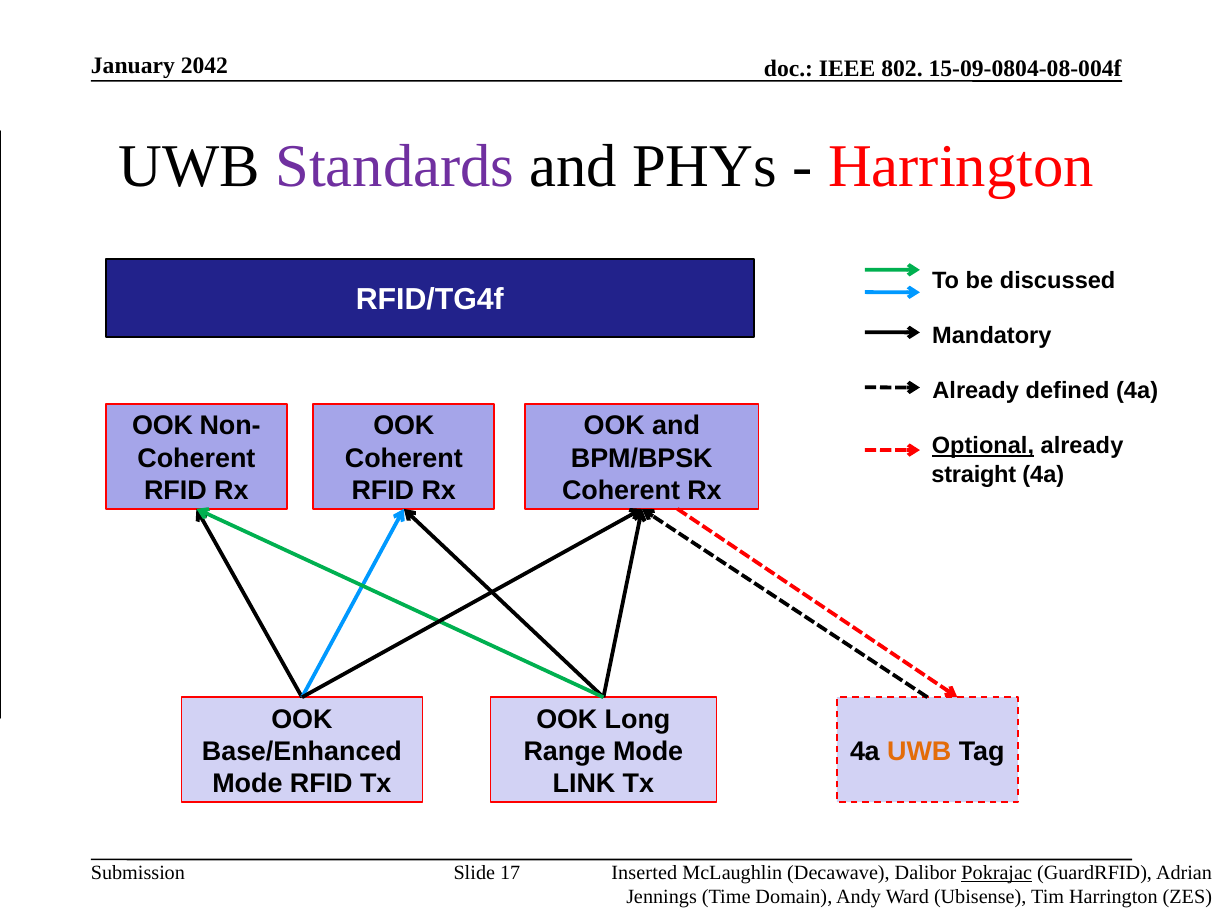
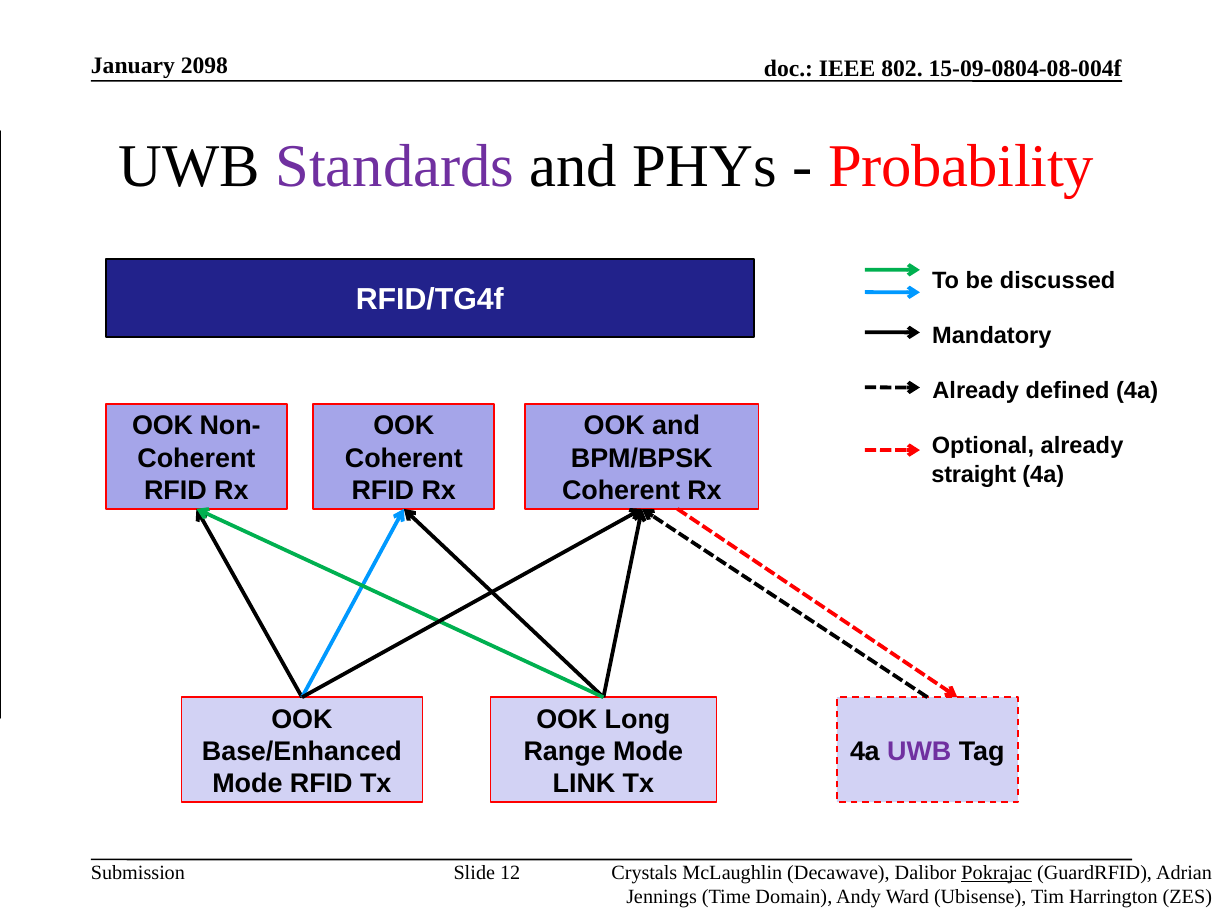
2042: 2042 -> 2098
Harrington at (961, 166): Harrington -> Probability
Optional underline: present -> none
UWB at (919, 751) colour: orange -> purple
Inserted at (644, 872): Inserted -> Crystals
17: 17 -> 12
